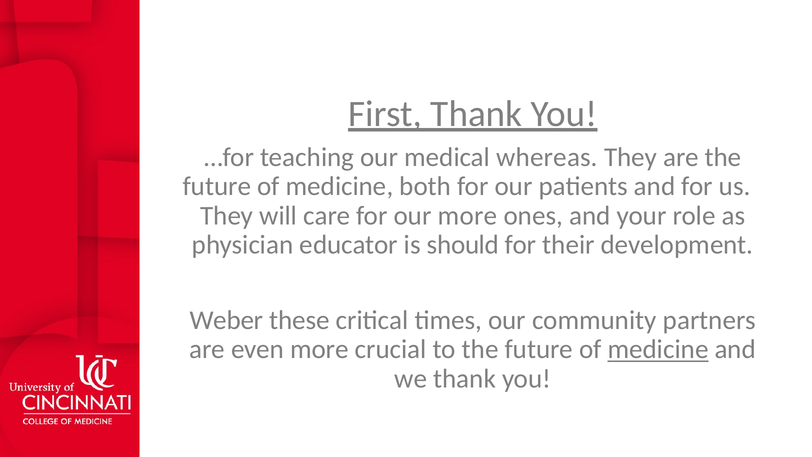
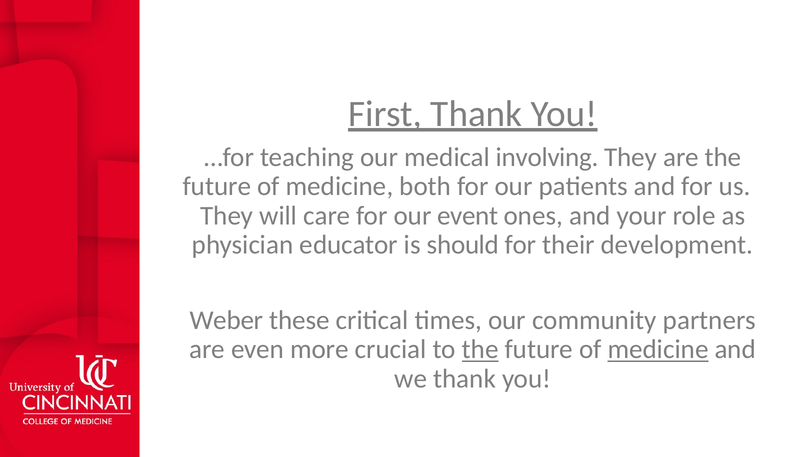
whereas: whereas -> involving
our more: more -> event
the at (480, 349) underline: none -> present
